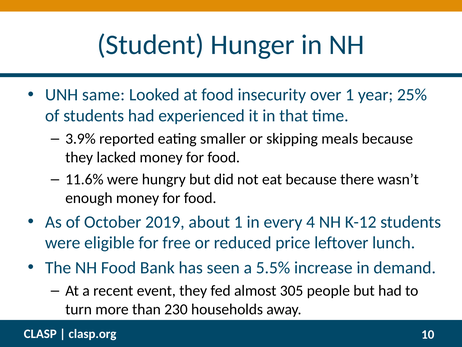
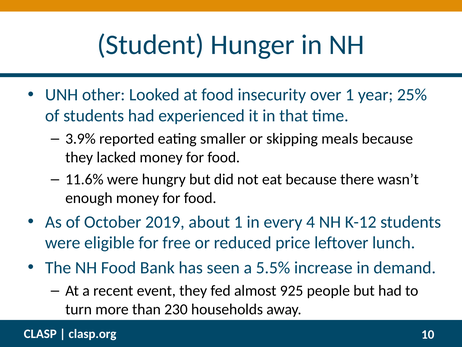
same: same -> other
305: 305 -> 925
